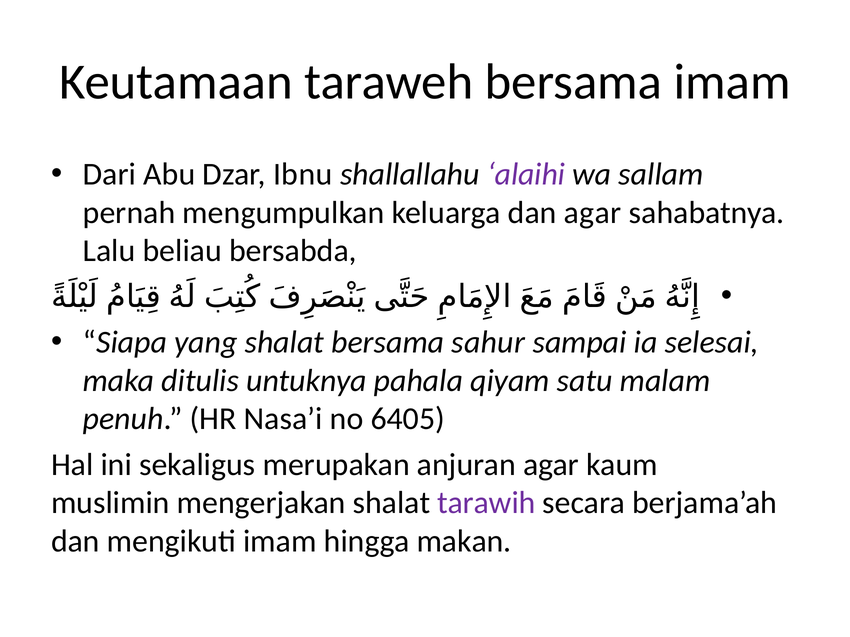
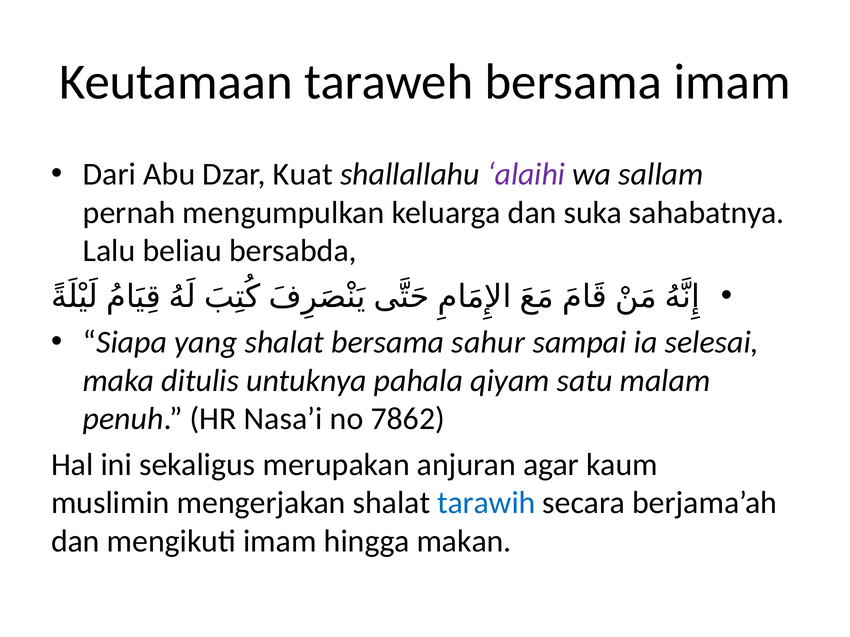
Ibnu: Ibnu -> Kuat
dan agar: agar -> suka
6405: 6405 -> 7862
tarawih colour: purple -> blue
